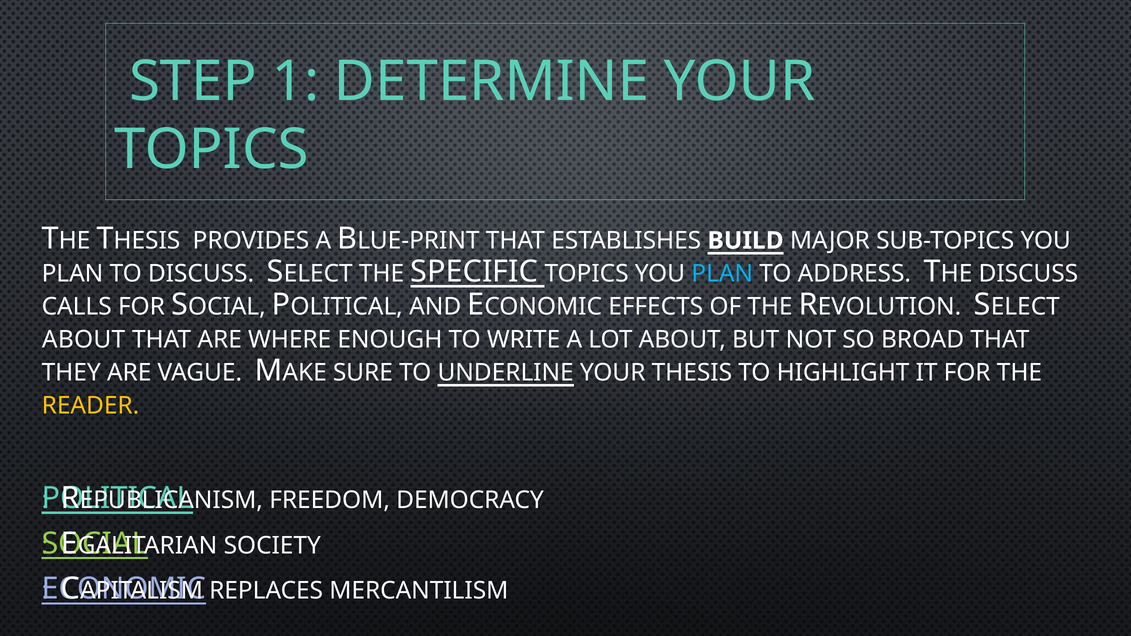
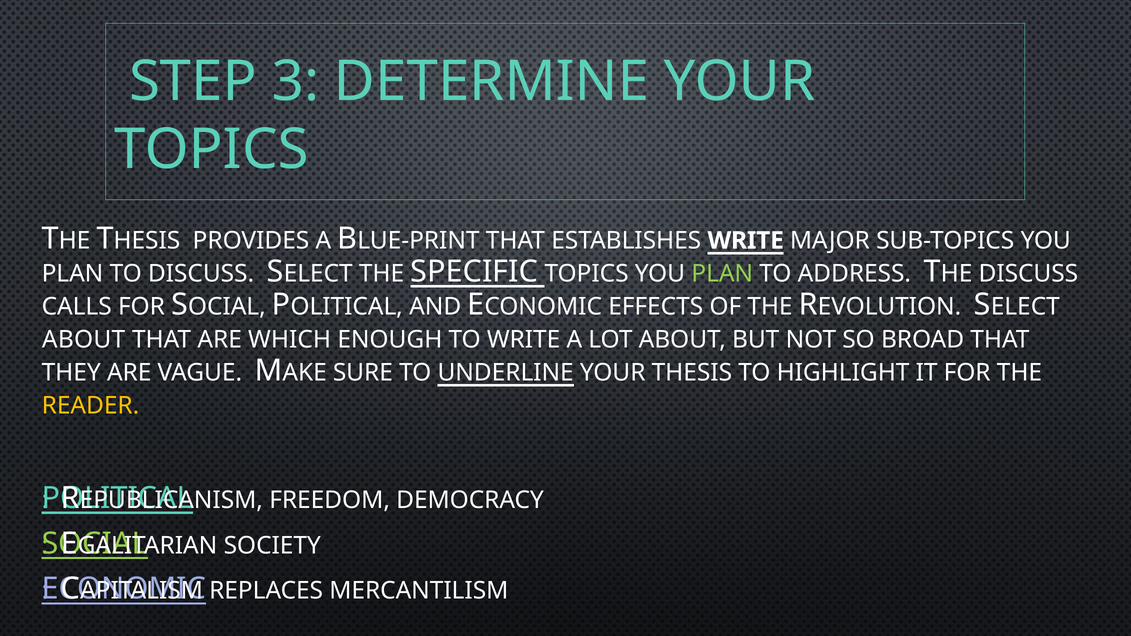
1: 1 -> 3
ESTABLISHES BUILD: BUILD -> WRITE
PLAN at (722, 274) colour: light blue -> light green
WHERE: WHERE -> WHICH
